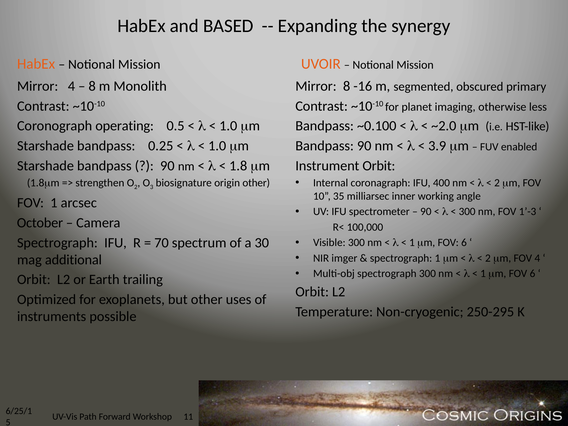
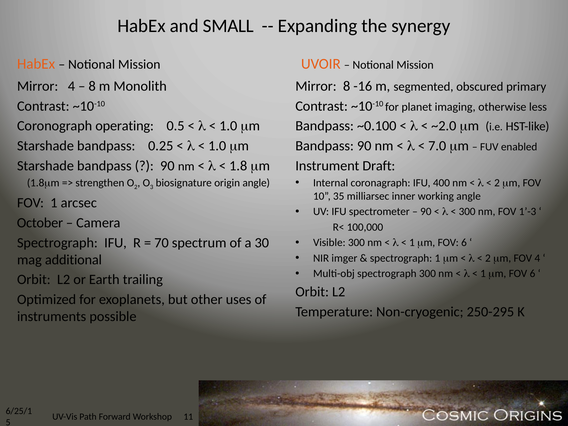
BASED: BASED -> SMALL
3.9: 3.9 -> 7.0
Instrument Orbit: Orbit -> Draft
origin other: other -> angle
